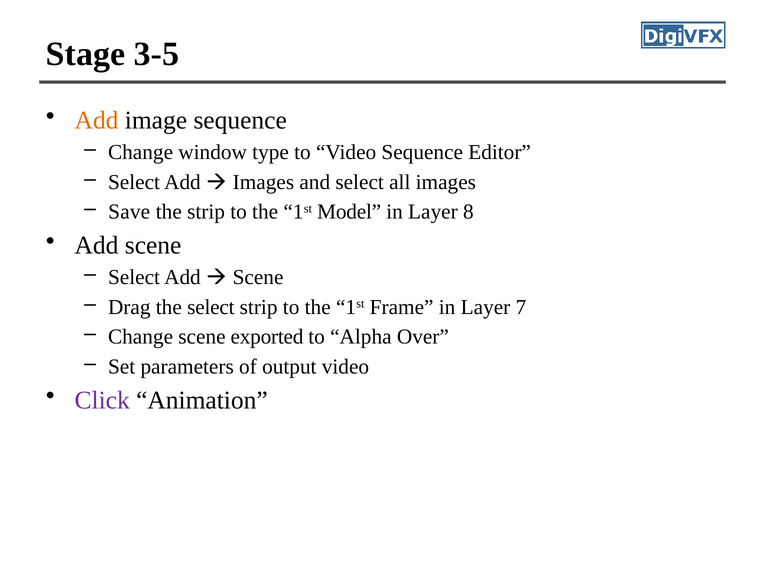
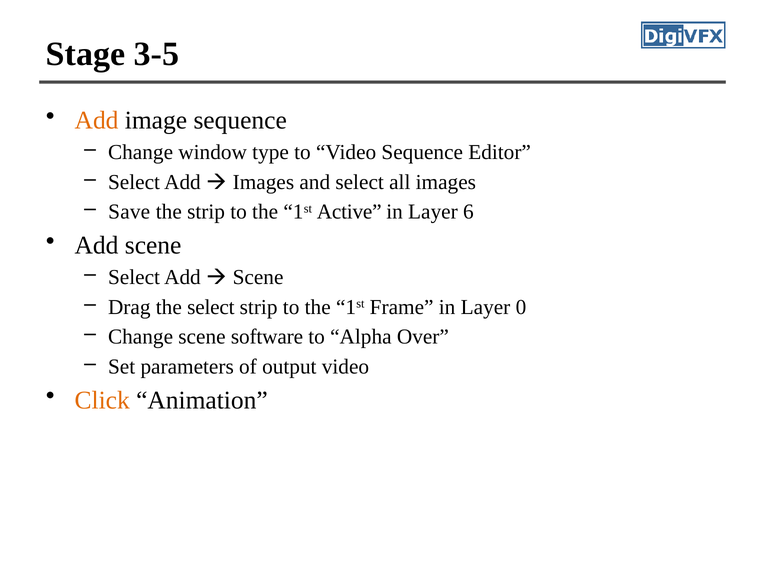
Model: Model -> Active
8: 8 -> 6
7: 7 -> 0
exported: exported -> software
Click colour: purple -> orange
